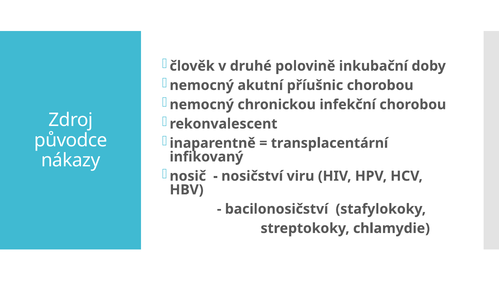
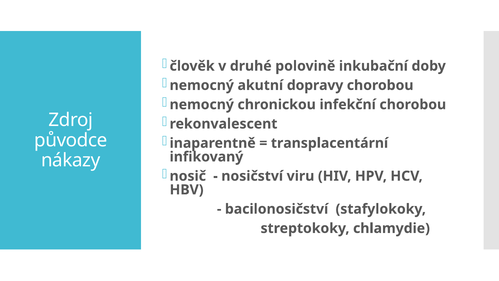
příušnic: příušnic -> dopravy
